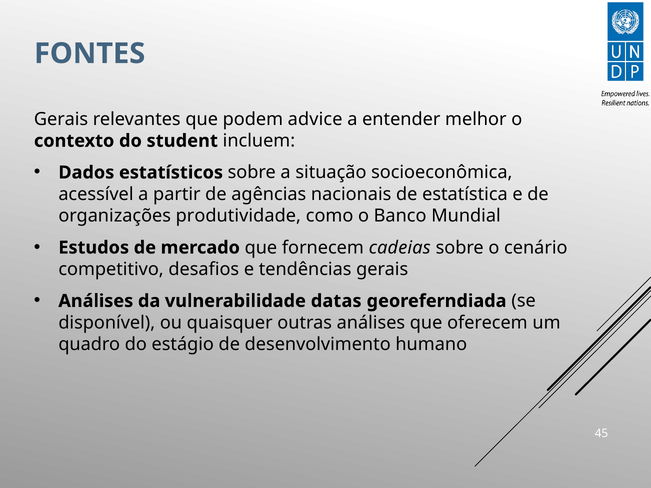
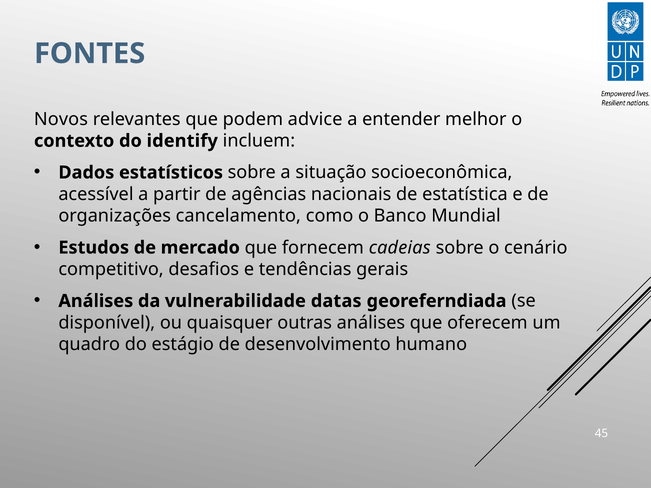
Gerais at (61, 119): Gerais -> Novos
student: student -> identify
produtividade: produtividade -> cancelamento
